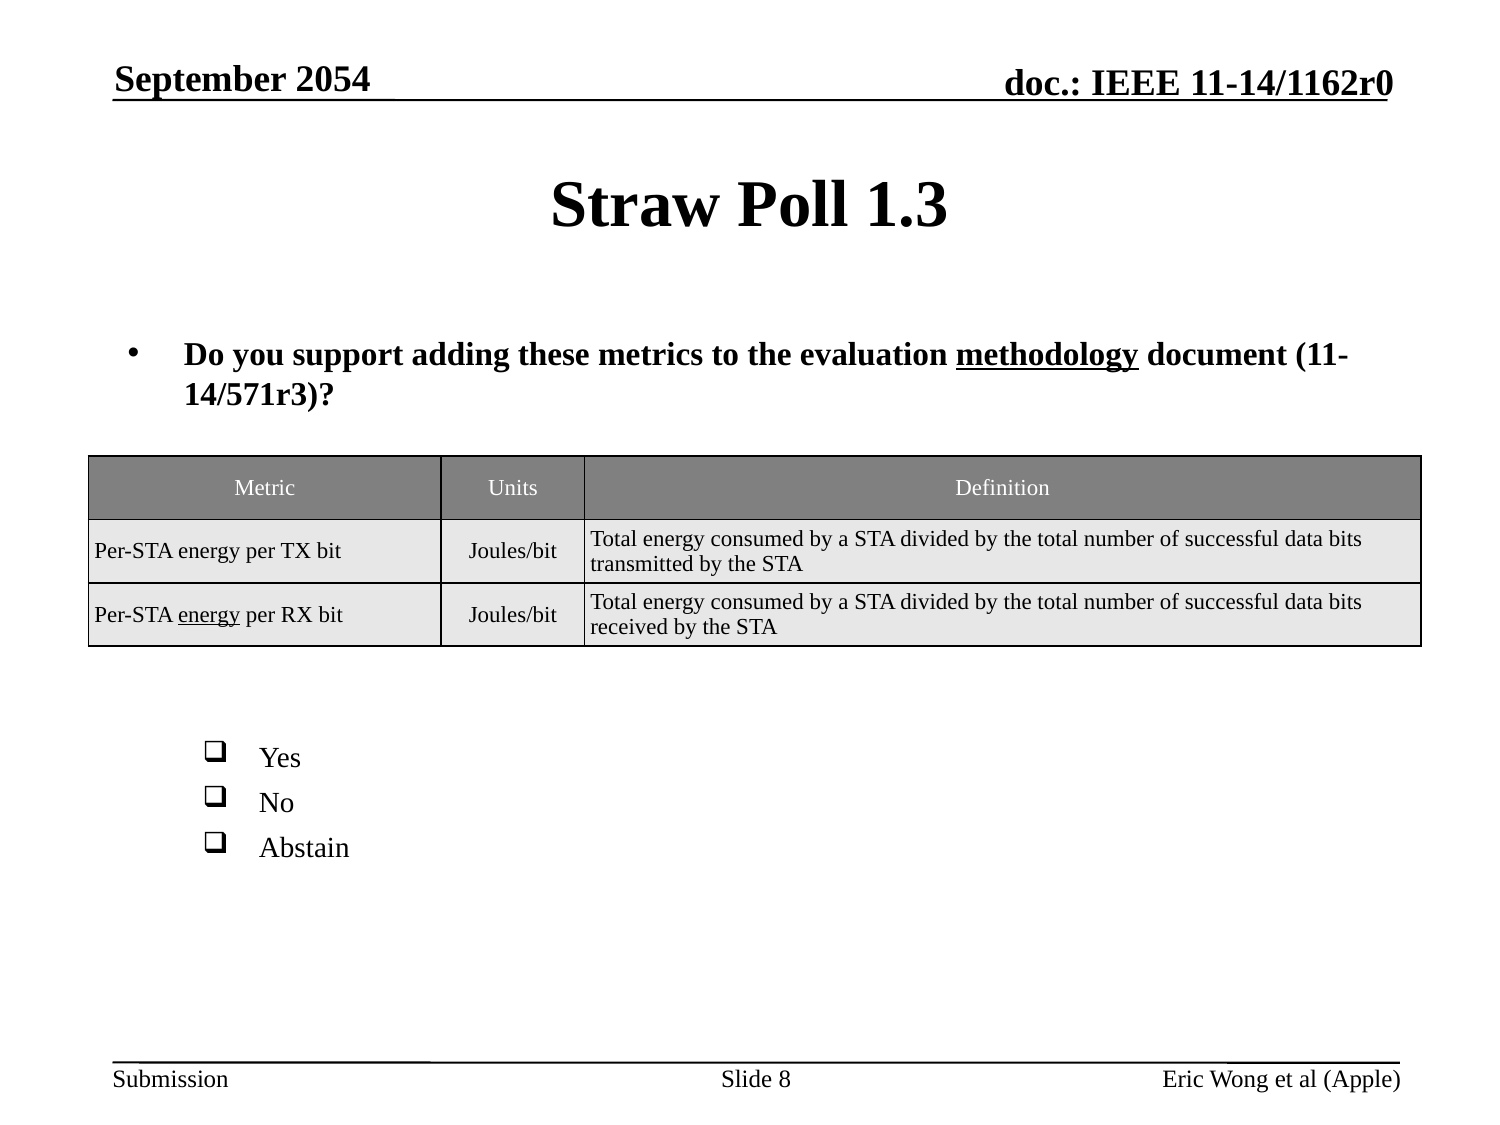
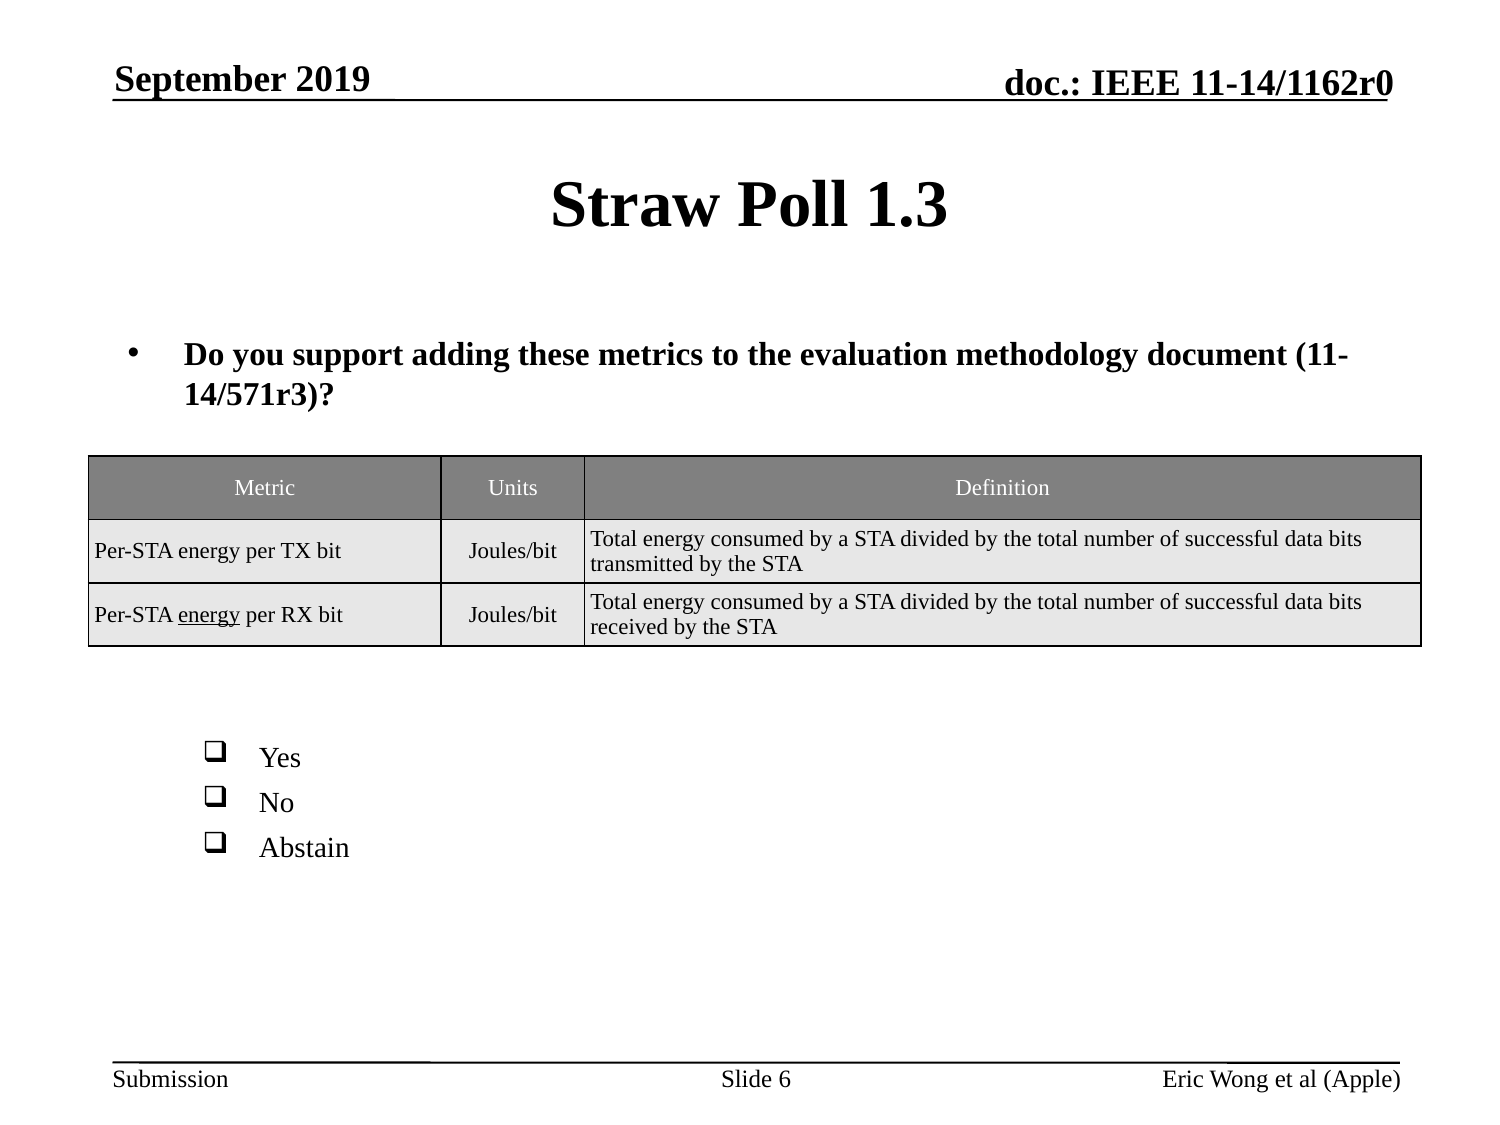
2054: 2054 -> 2019
methodology underline: present -> none
8: 8 -> 6
